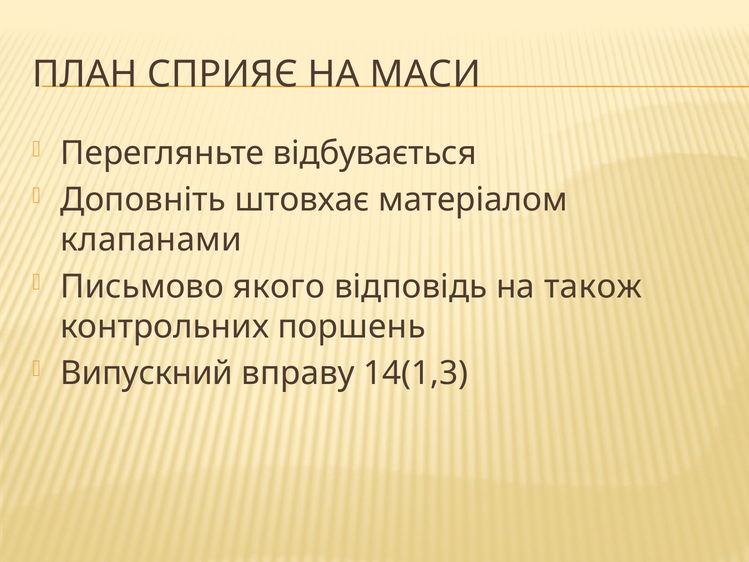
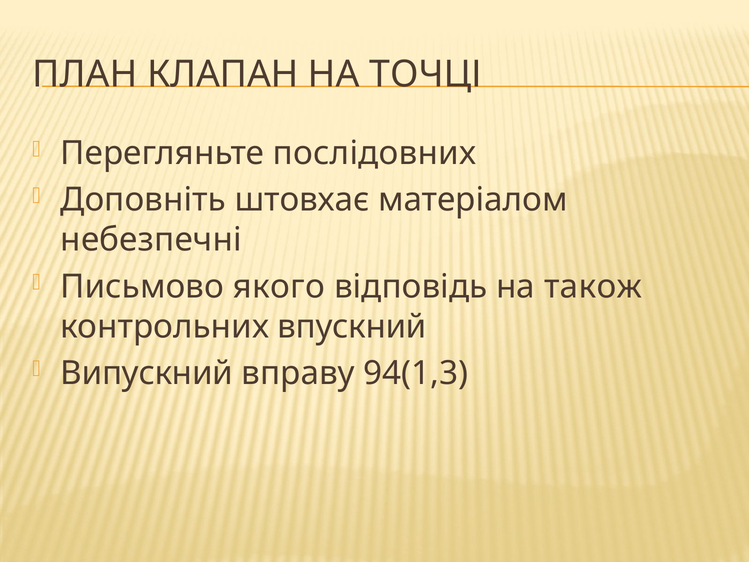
СПРИЯЄ: СПРИЯЄ -> КЛАПАН
МАСИ: МАСИ -> ТОЧЦІ
відбувається: відбувається -> послідовних
клапанами: клапанами -> небезпечні
поршень: поршень -> впускний
14(1,3: 14(1,3 -> 94(1,3
